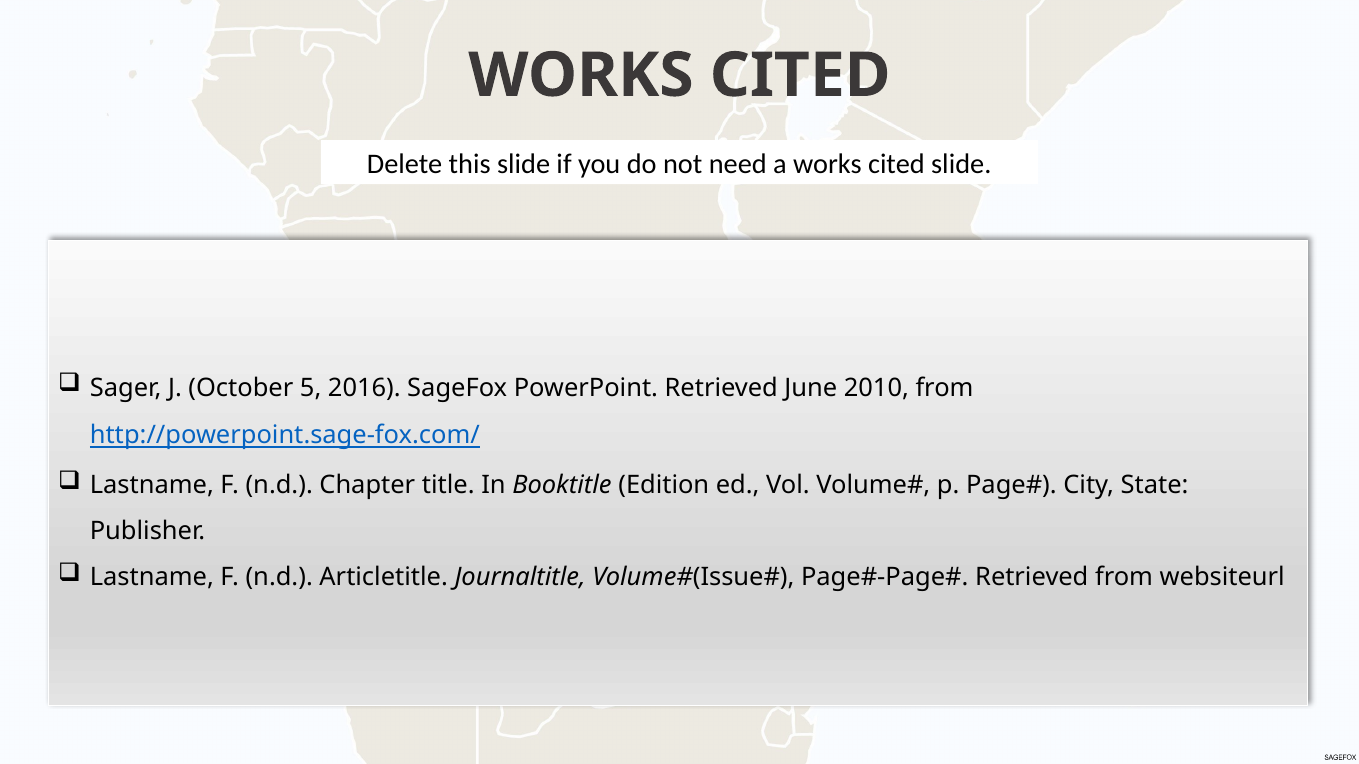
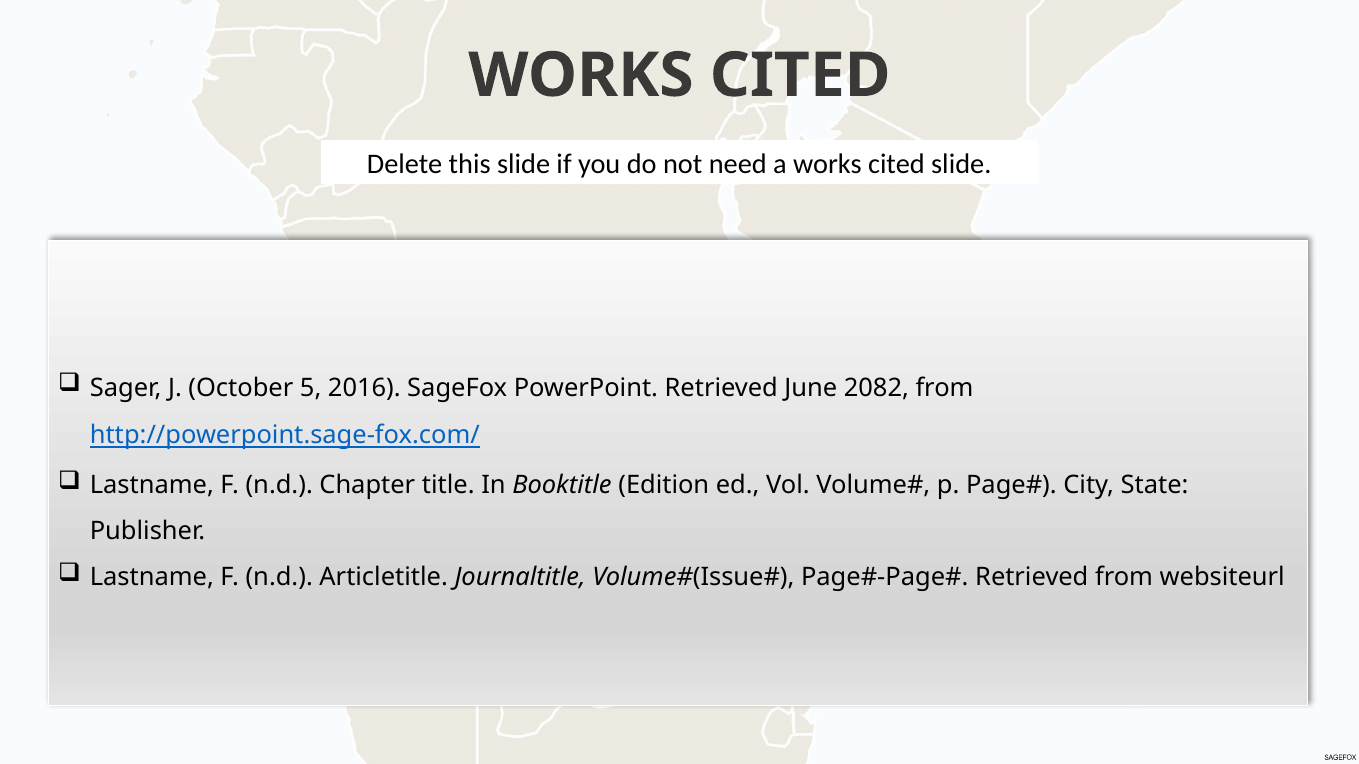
2010: 2010 -> 2082
